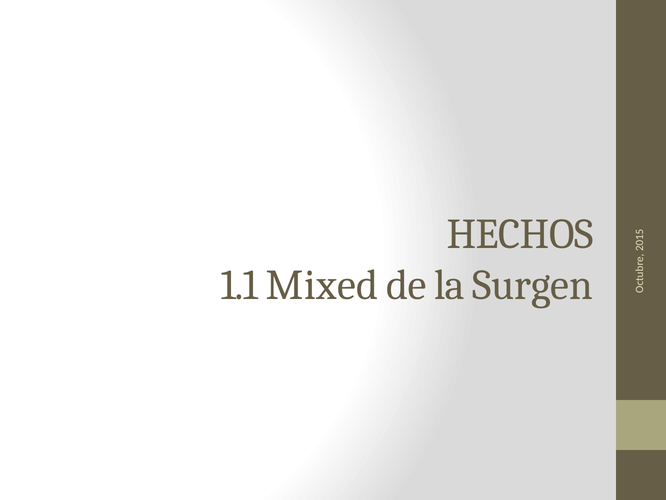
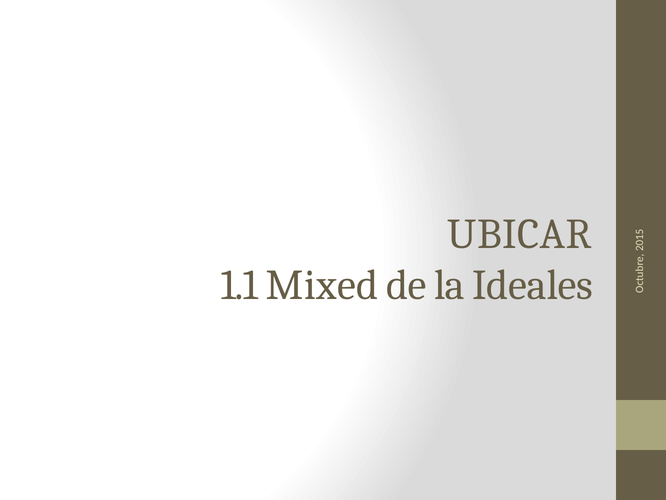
HECHOS: HECHOS -> UBICAR
Surgen: Surgen -> Ideales
